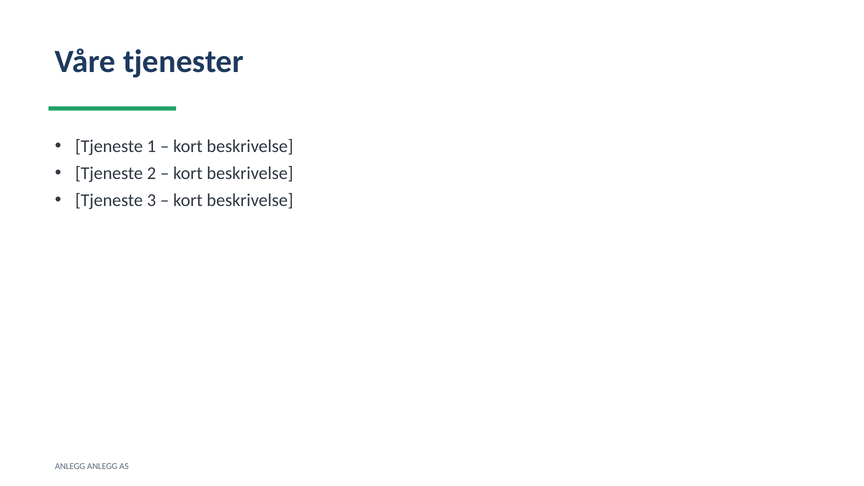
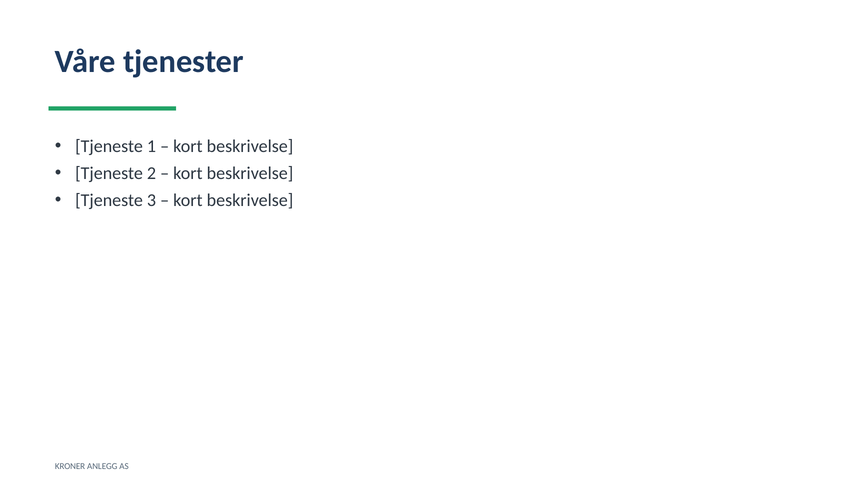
ANLEGG at (70, 466): ANLEGG -> KRONER
